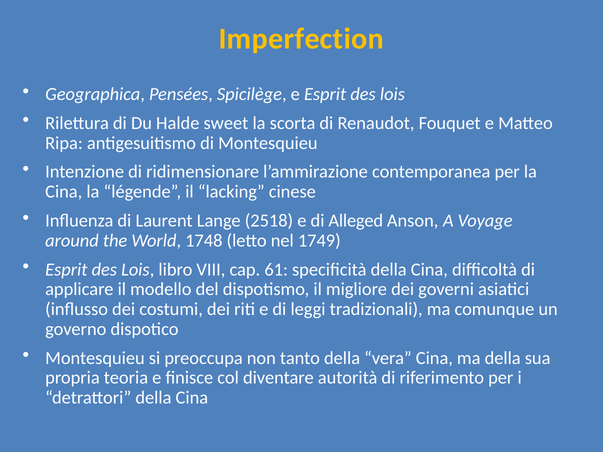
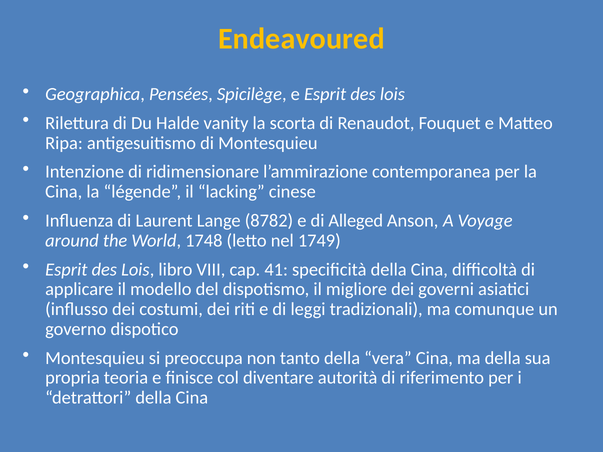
Imperfection: Imperfection -> Endeavoured
sweet: sweet -> vanity
2518: 2518 -> 8782
61: 61 -> 41
